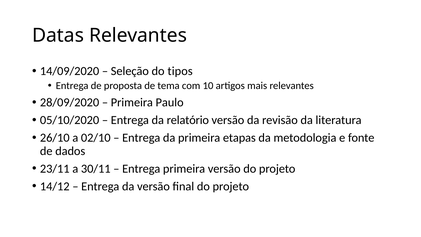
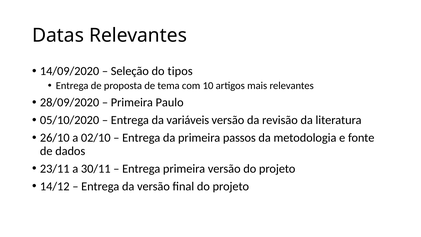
relatório: relatório -> variáveis
etapas: etapas -> passos
